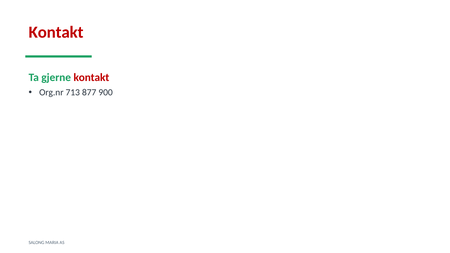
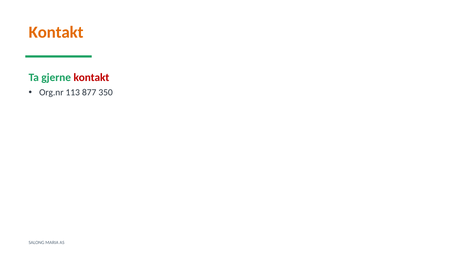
Kontakt at (56, 32) colour: red -> orange
713: 713 -> 113
900: 900 -> 350
